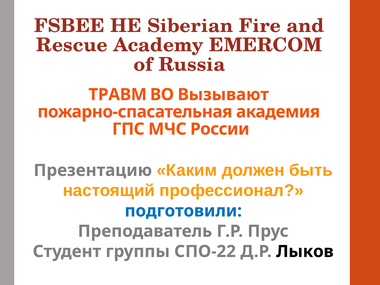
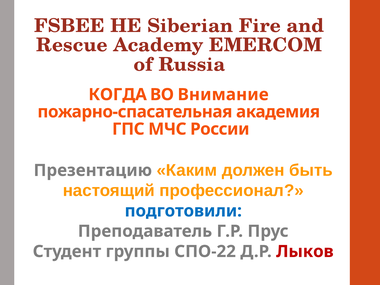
ТРАВМ: ТРАВМ -> КОГДА
Вызывают: Вызывают -> Внимание
Лыков colour: black -> red
